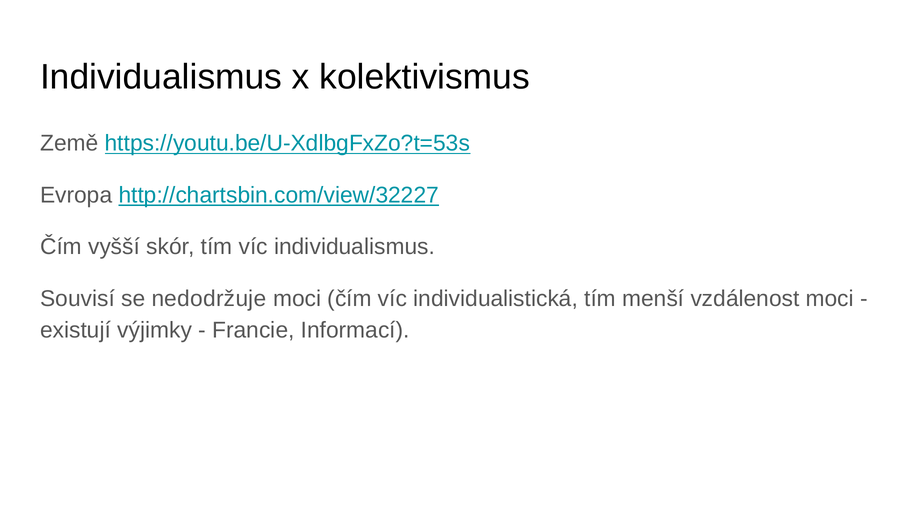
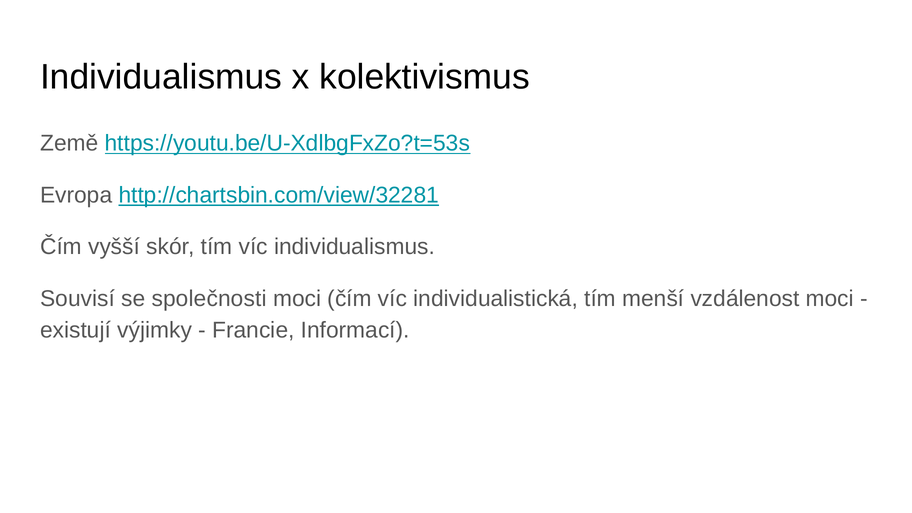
http://chartsbin.com/view/32227: http://chartsbin.com/view/32227 -> http://chartsbin.com/view/32281
nedodržuje: nedodržuje -> společnosti
